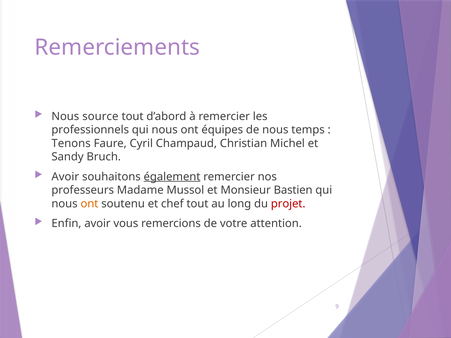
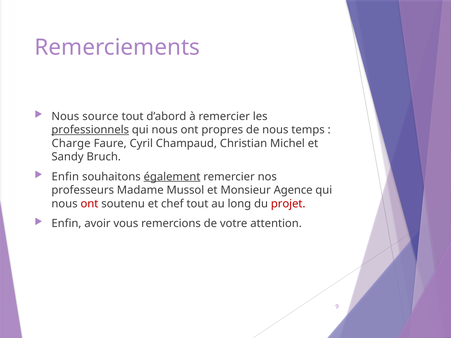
professionnels underline: none -> present
équipes: équipes -> propres
Tenons: Tenons -> Charge
Avoir at (65, 177): Avoir -> Enfin
Bastien: Bastien -> Agence
ont at (89, 204) colour: orange -> red
